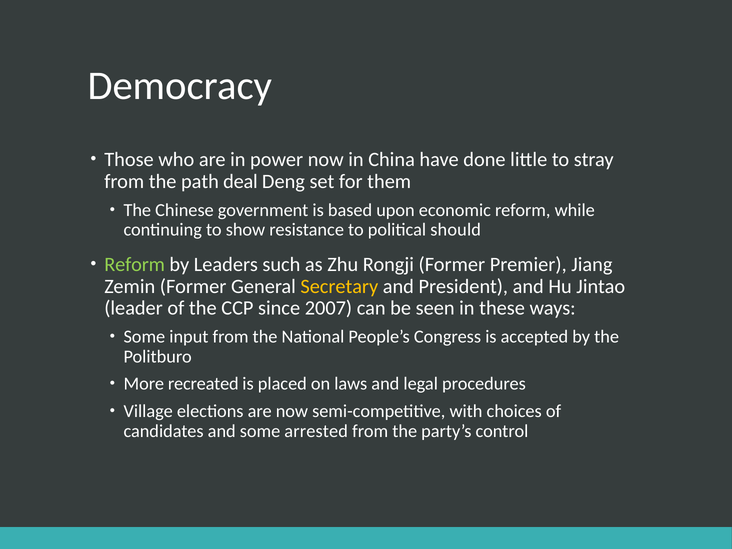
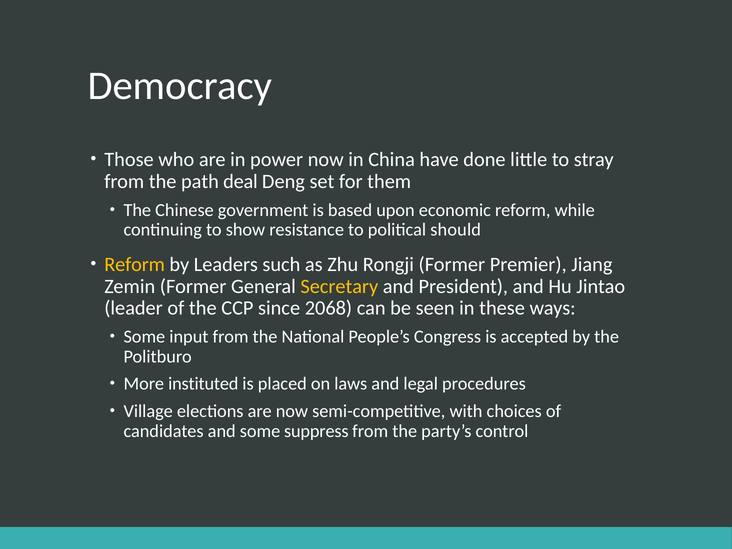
Reform at (135, 264) colour: light green -> yellow
2007: 2007 -> 2068
recreated: recreated -> instituted
arrested: arrested -> suppress
